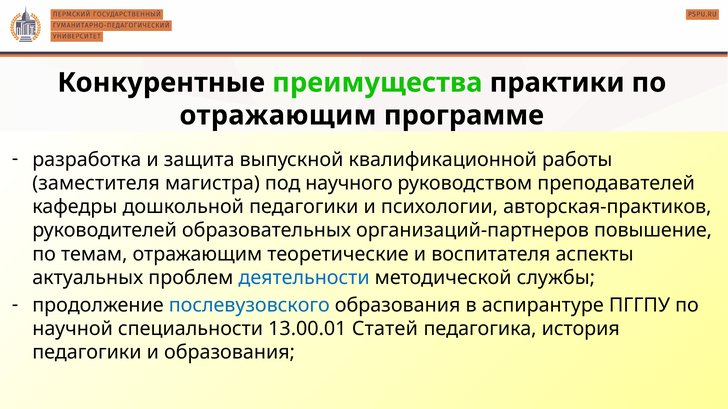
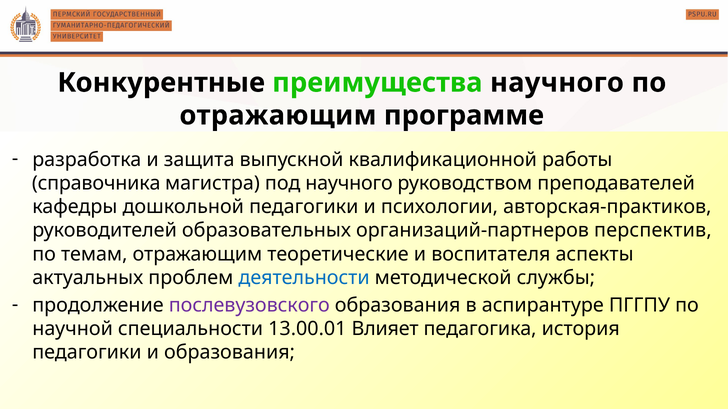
преимущества практики: практики -> научного
заместителя: заместителя -> справочника
повышение: повышение -> перспектив
послевузовского colour: blue -> purple
Статей: Статей -> Влияет
